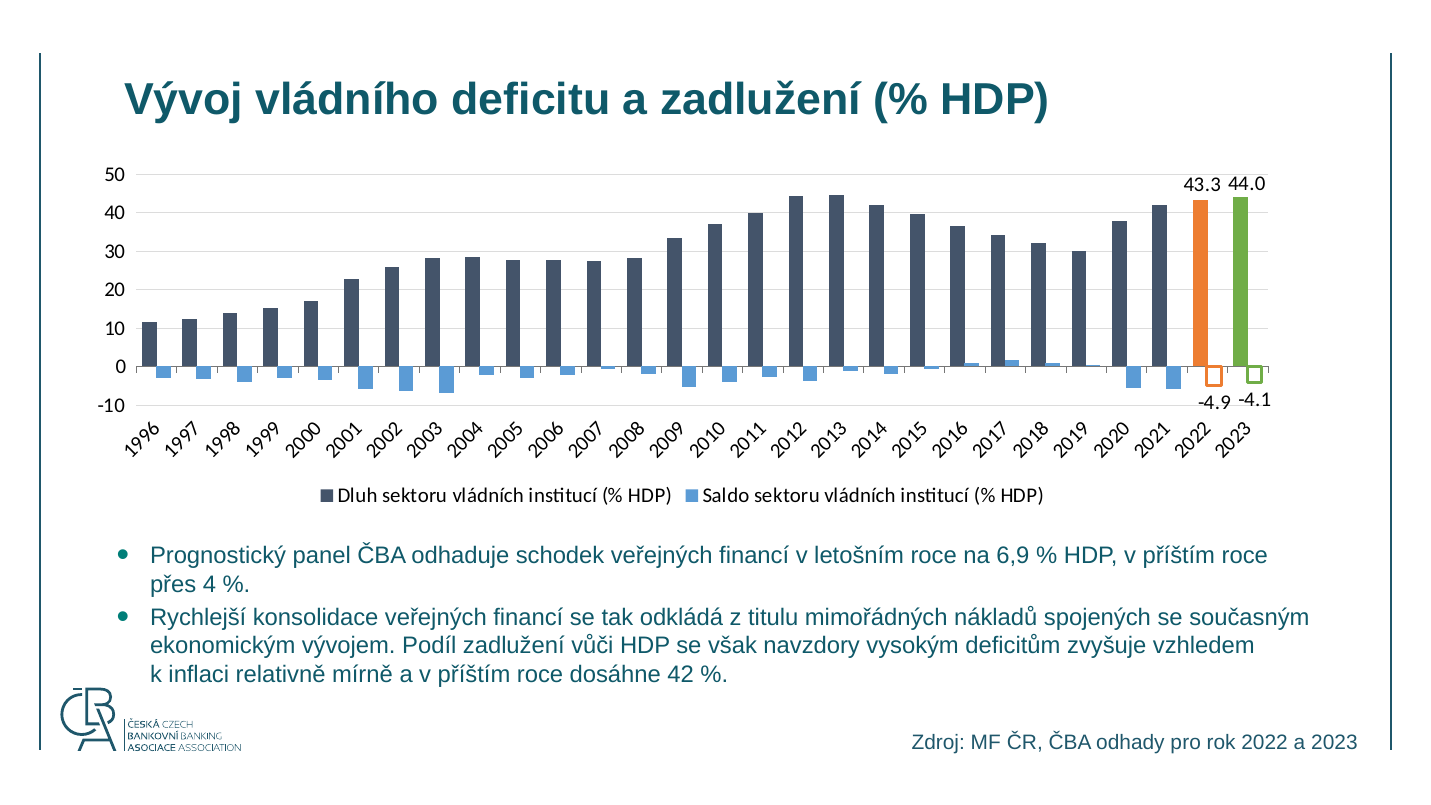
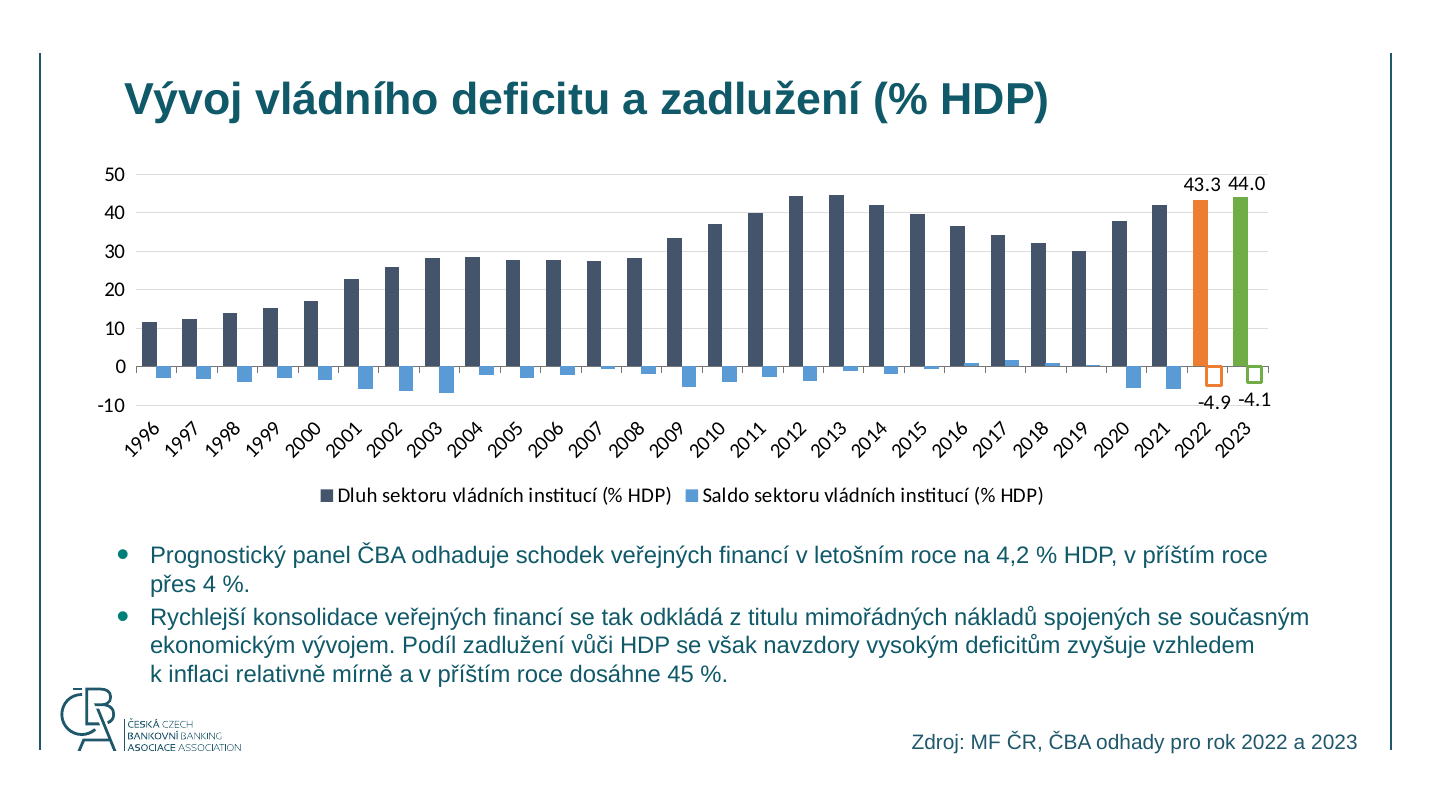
6,9: 6,9 -> 4,2
42: 42 -> 45
